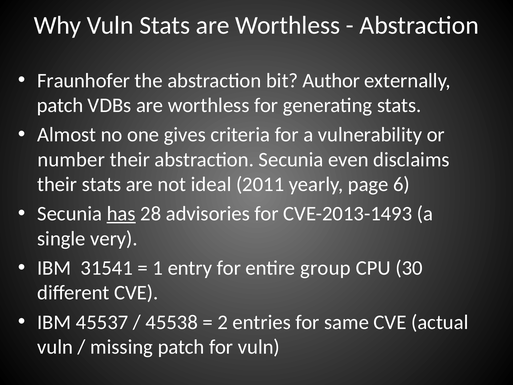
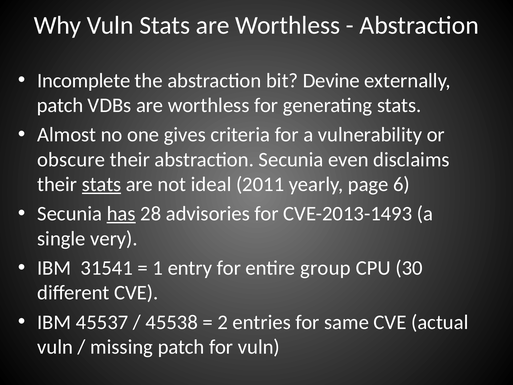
Fraunhofer: Fraunhofer -> Incomplete
Author: Author -> Devine
number: number -> obscure
stats at (102, 184) underline: none -> present
